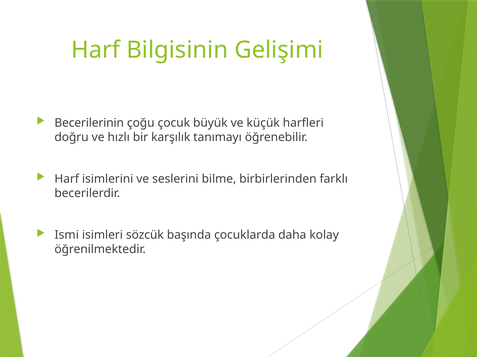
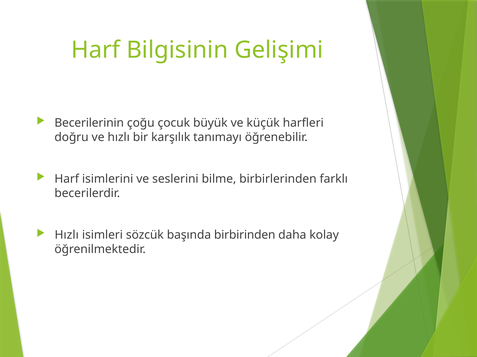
Ismi at (67, 235): Ismi -> Hızlı
çocuklarda: çocuklarda -> birbirinden
